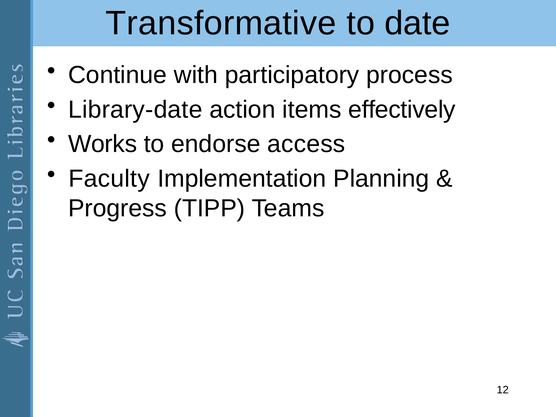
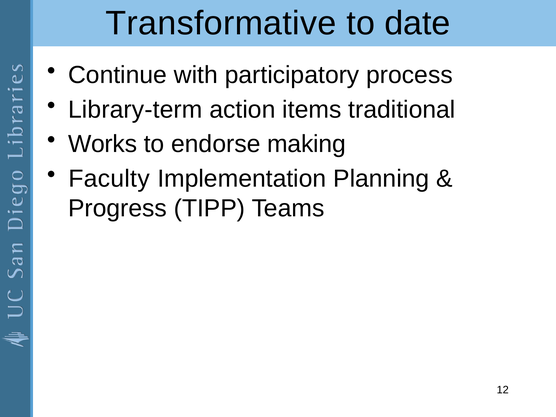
Library-date: Library-date -> Library-term
effectively: effectively -> traditional
access: access -> making
